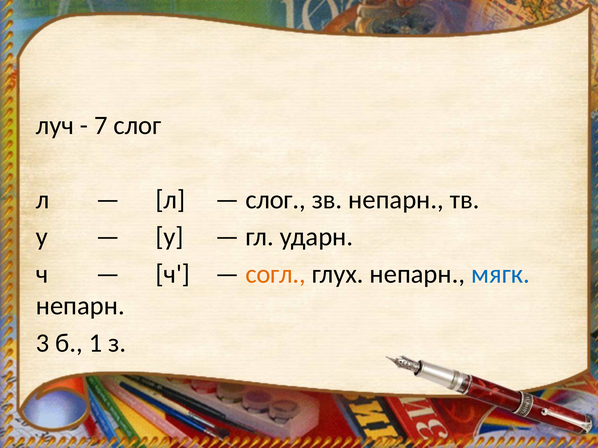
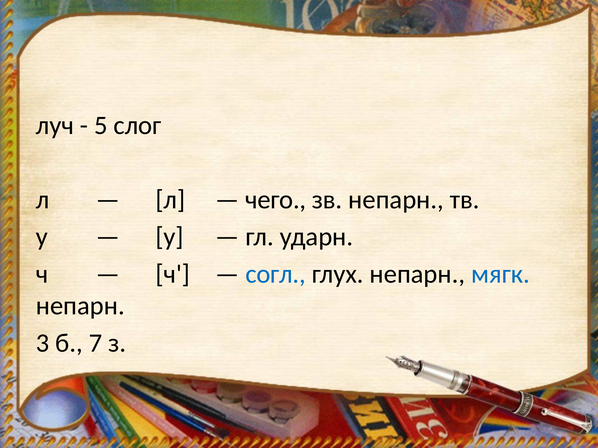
7: 7 -> 5
слог at (276, 200): слог -> чего
согл colour: orange -> blue
1: 1 -> 7
